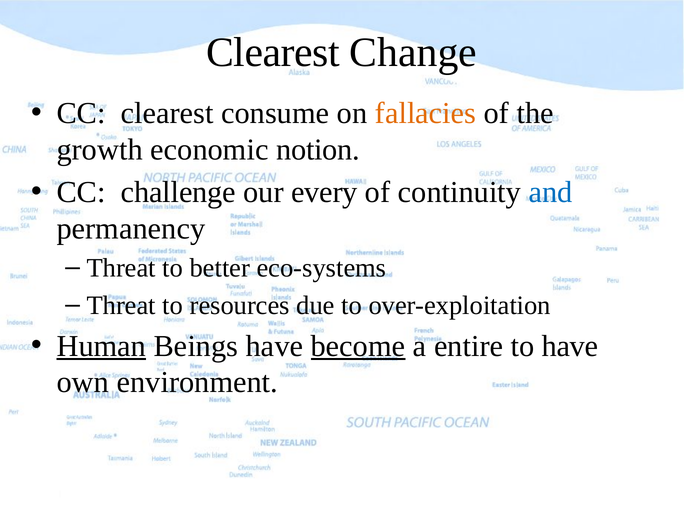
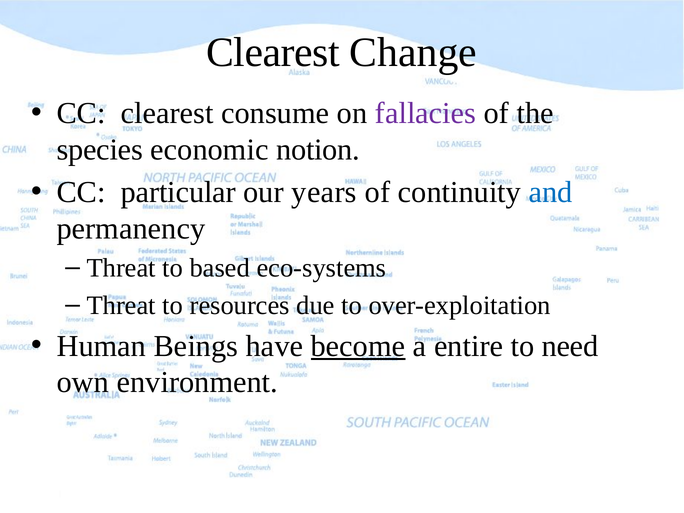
fallacies colour: orange -> purple
growth: growth -> species
challenge: challenge -> particular
every: every -> years
better: better -> based
Human underline: present -> none
to have: have -> need
